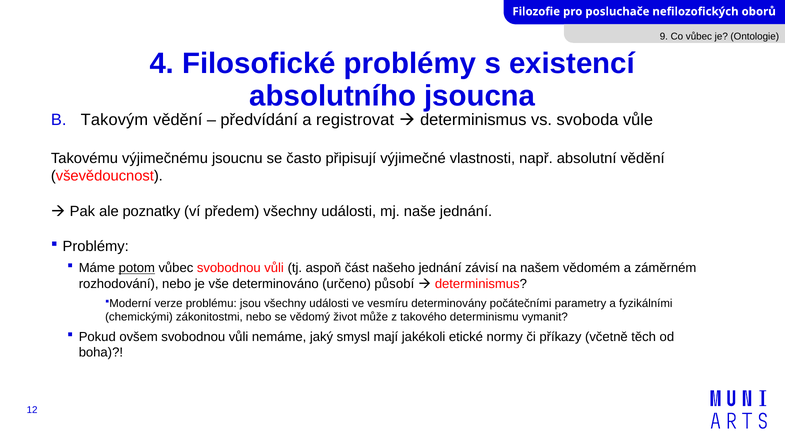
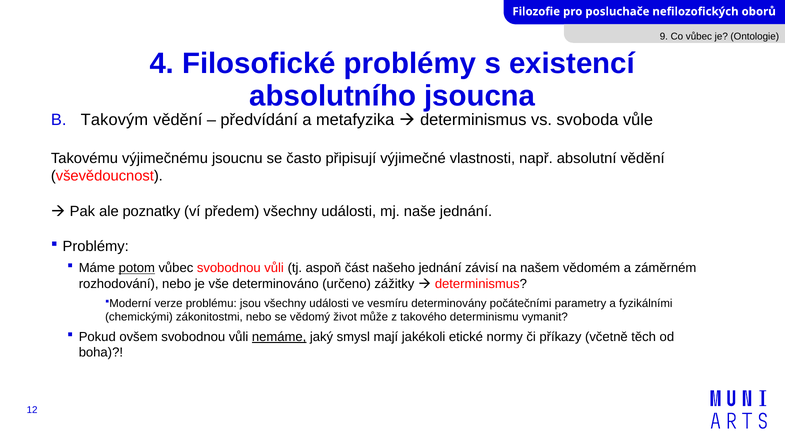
registrovat: registrovat -> metafyzika
působí: působí -> zážitky
nemáme underline: none -> present
